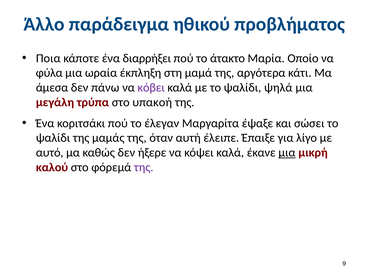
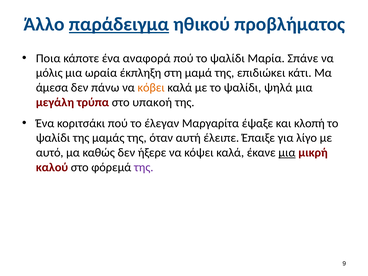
παράδειγμα underline: none -> present
διαρρήξει: διαρρήξει -> αναφορά
πού το άτακτο: άτακτο -> ψαλίδι
Οποίο: Οποίο -> Σπάνε
φύλα: φύλα -> μόλις
αργότερα: αργότερα -> επιδιώκει
κόβει colour: purple -> orange
σώσει: σώσει -> κλοπή
